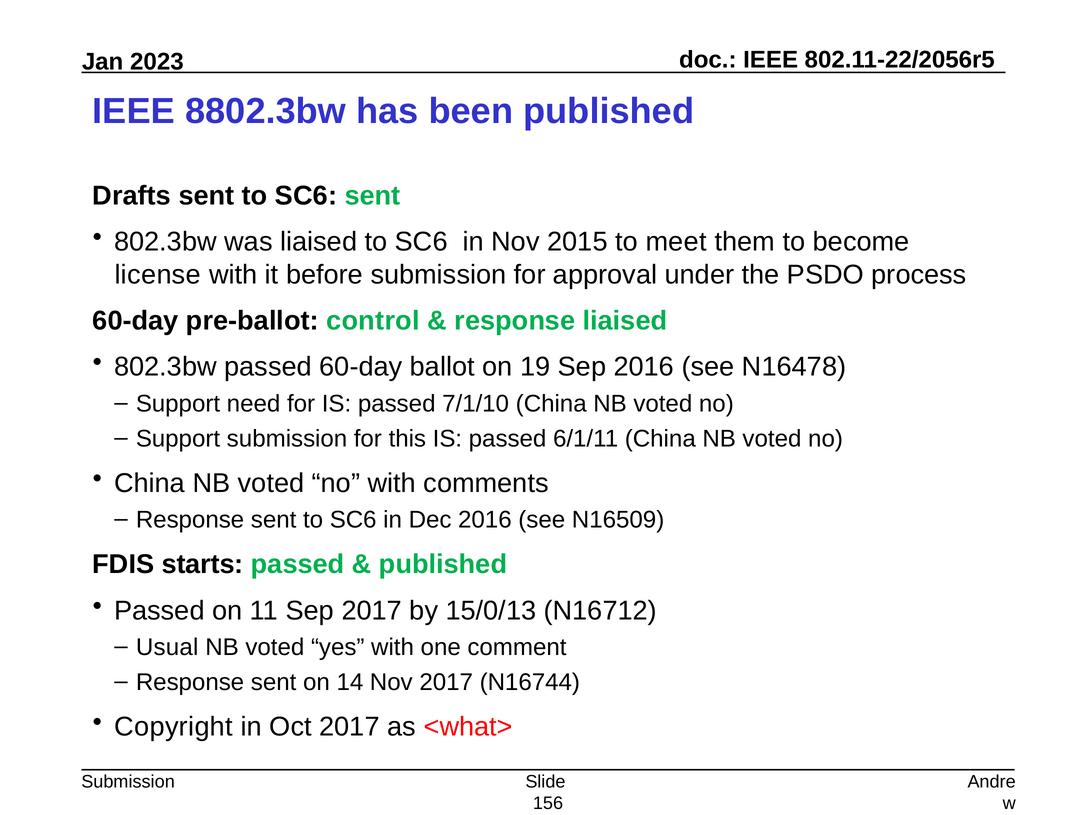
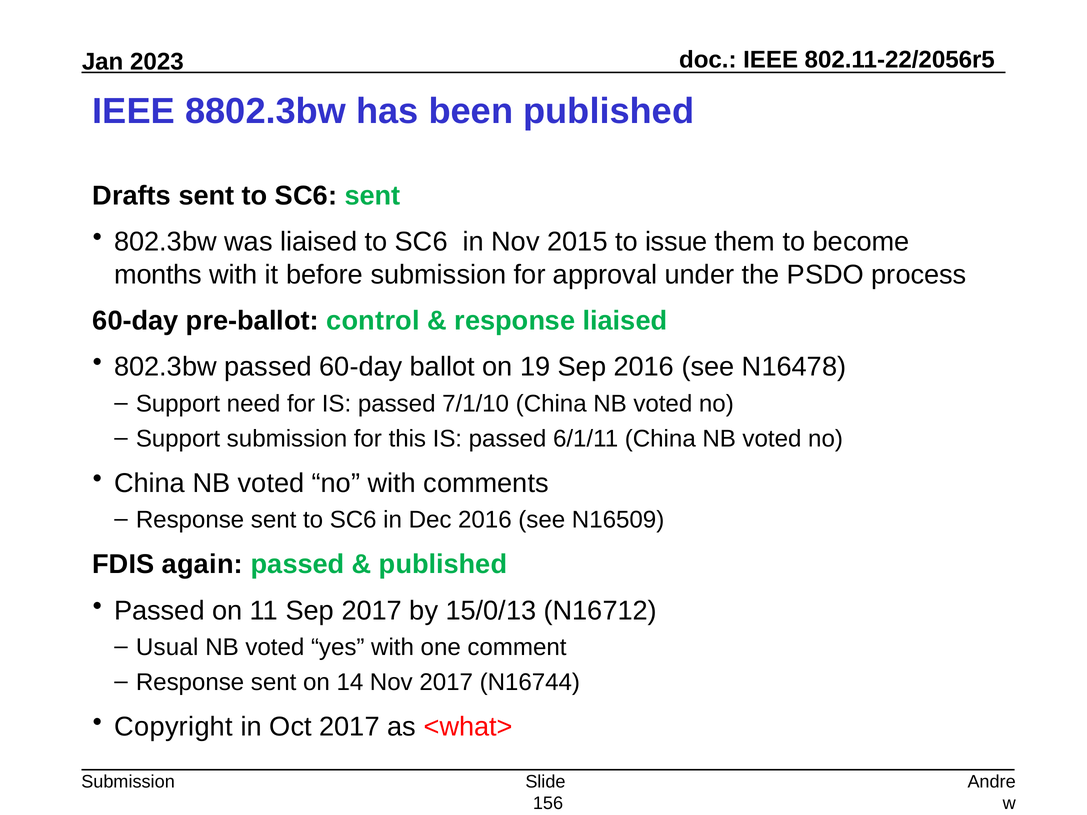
meet: meet -> issue
license: license -> months
starts: starts -> again
